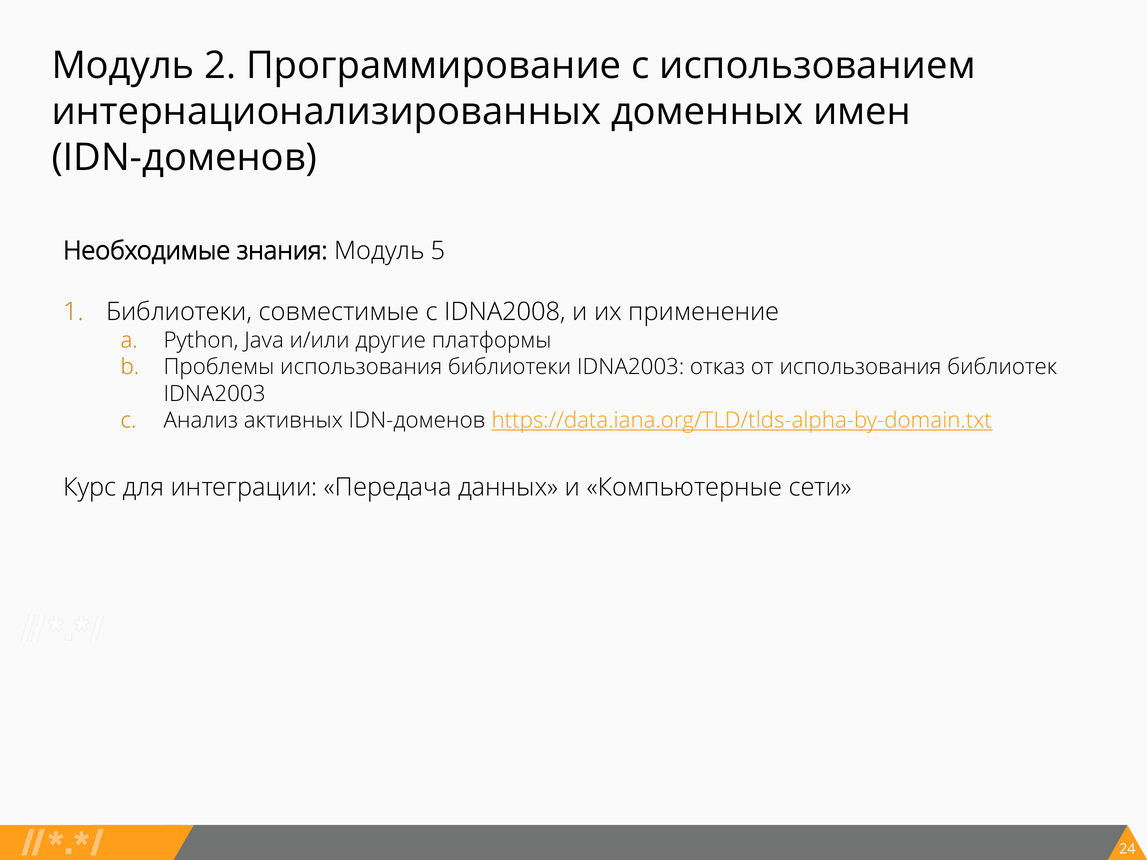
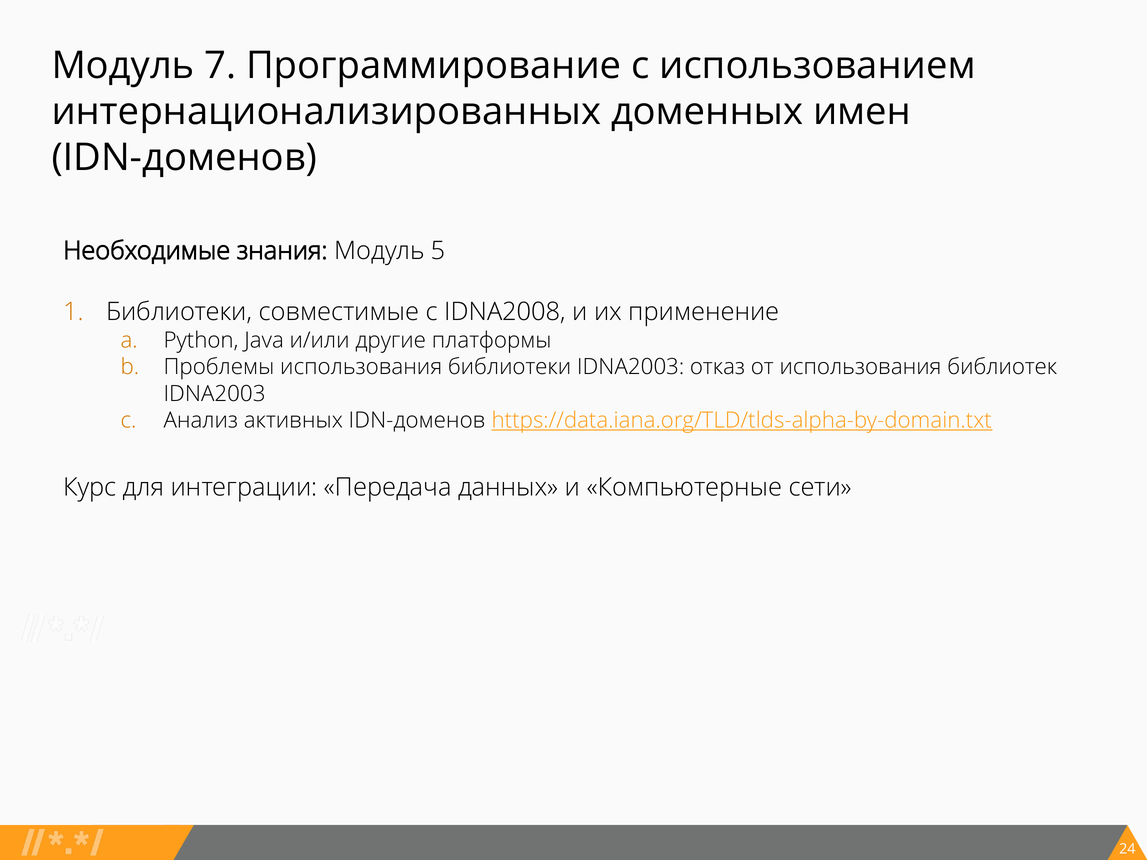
2: 2 -> 7
